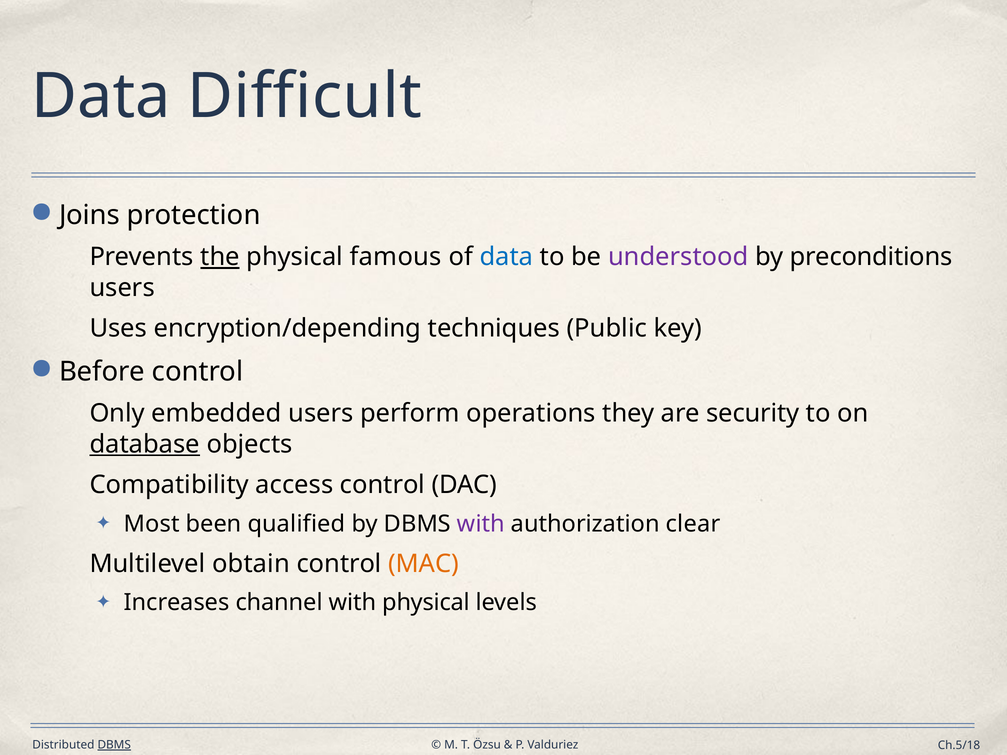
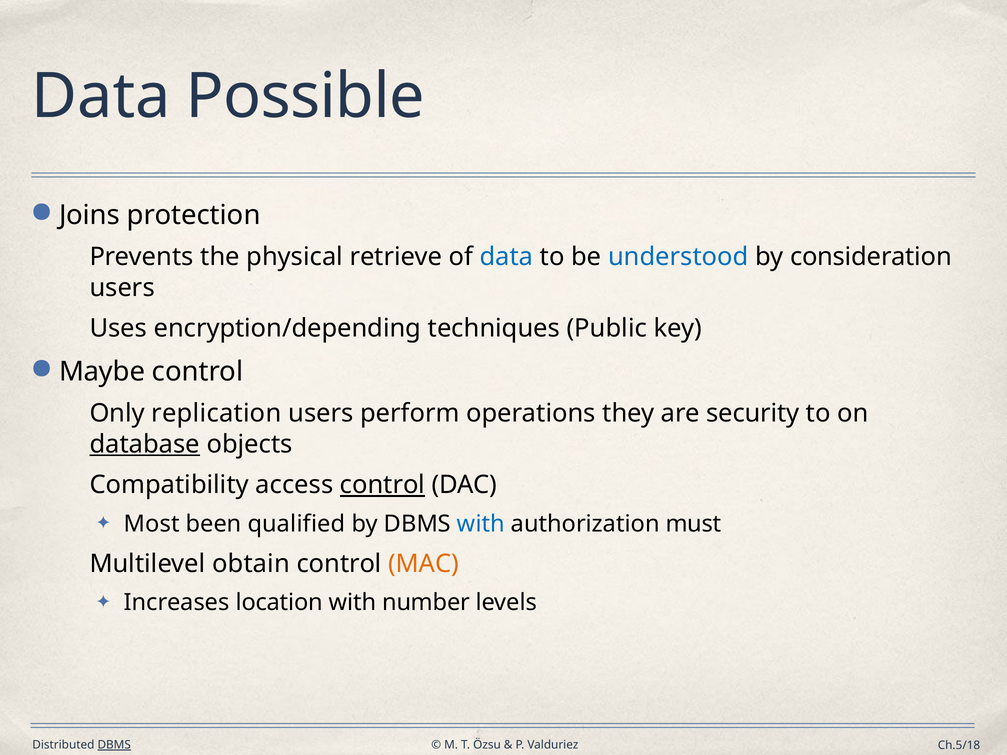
Difficult: Difficult -> Possible
the underline: present -> none
famous: famous -> retrieve
understood colour: purple -> blue
preconditions: preconditions -> consideration
Before: Before -> Maybe
embedded: embedded -> replication
control at (383, 485) underline: none -> present
with at (481, 524) colour: purple -> blue
clear: clear -> must
channel: channel -> location
with physical: physical -> number
